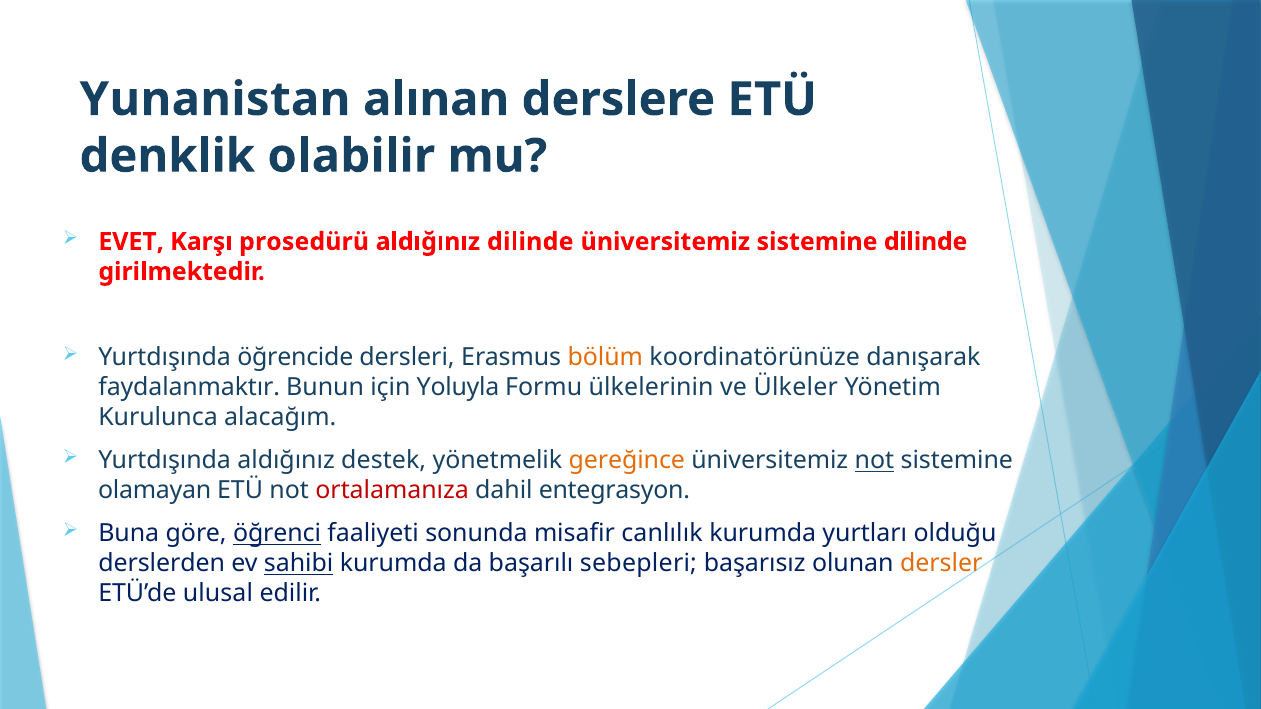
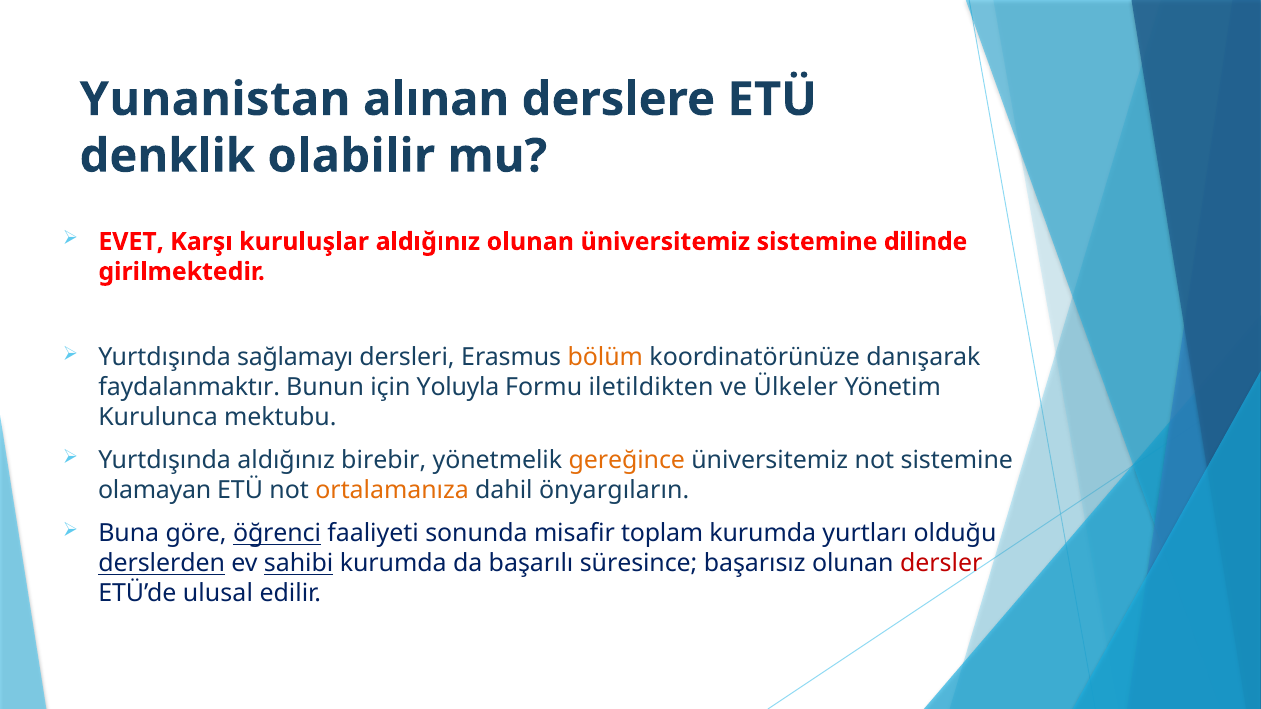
prosedürü: prosedürü -> kuruluşlar
aldığınız dilinde: dilinde -> olunan
öğrencide: öğrencide -> sağlamayı
ülkelerinin: ülkelerinin -> iletildikten
alacağım: alacağım -> mektubu
destek: destek -> birebir
not at (874, 461) underline: present -> none
ortalamanıza colour: red -> orange
entegrasyon: entegrasyon -> önyargıların
canlılık: canlılık -> toplam
derslerden underline: none -> present
sebepleri: sebepleri -> süresince
dersler colour: orange -> red
